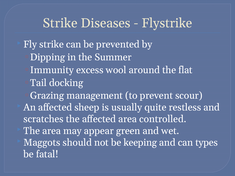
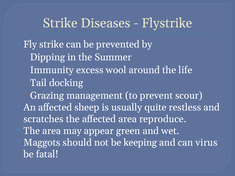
flat: flat -> life
controlled: controlled -> reproduce
types: types -> virus
